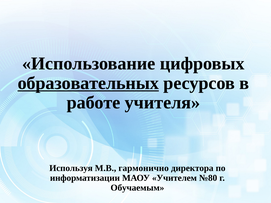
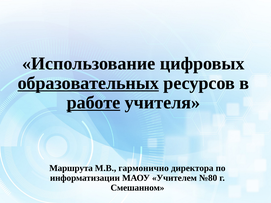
работе underline: none -> present
Используя: Используя -> Маршрута
Обучаемым: Обучаемым -> Смешанном
